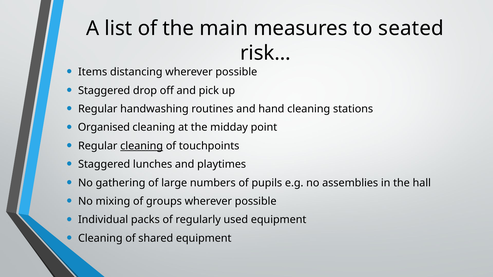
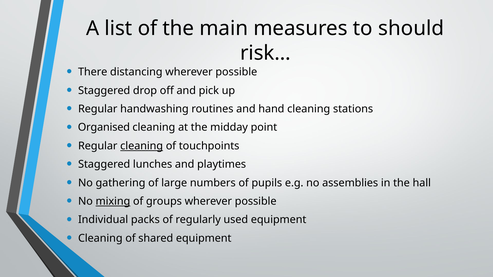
seated: seated -> should
Items: Items -> There
mixing underline: none -> present
